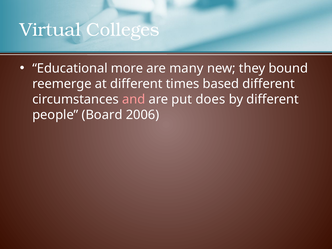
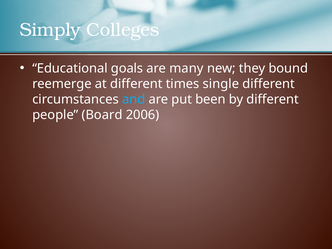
Virtual: Virtual -> Simply
more: more -> goals
based: based -> single
and colour: pink -> light blue
does: does -> been
